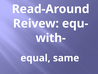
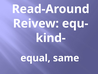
with-: with- -> kind-
